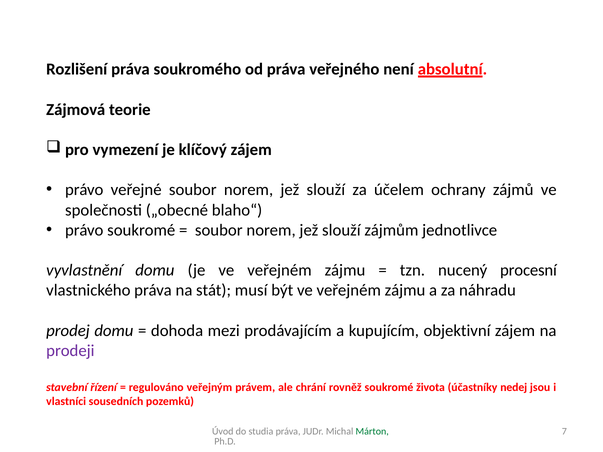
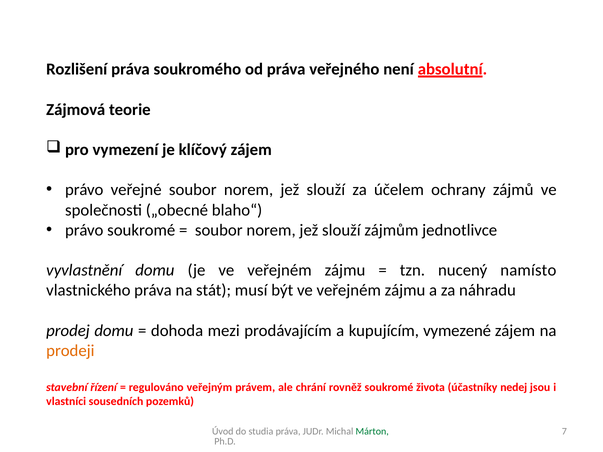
procesní: procesní -> namísto
objektivní: objektivní -> vymezené
prodeji colour: purple -> orange
